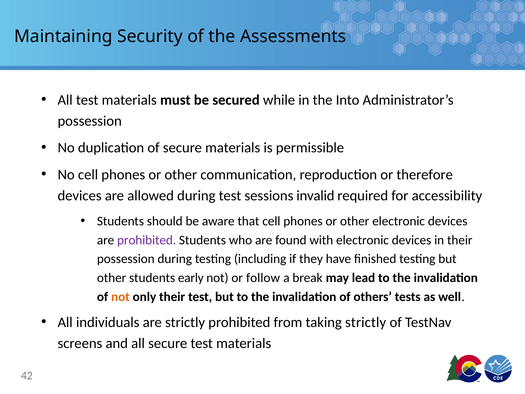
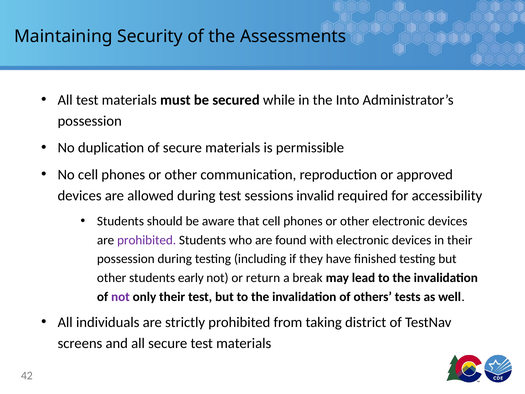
therefore: therefore -> approved
follow: follow -> return
not at (120, 297) colour: orange -> purple
taking strictly: strictly -> district
